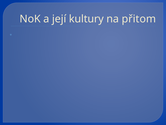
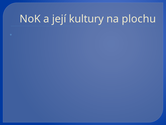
přitom: přitom -> plochu
